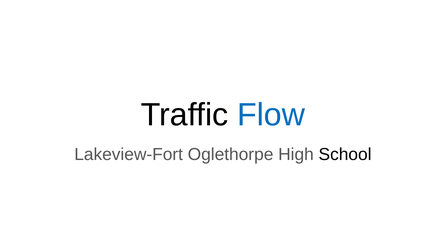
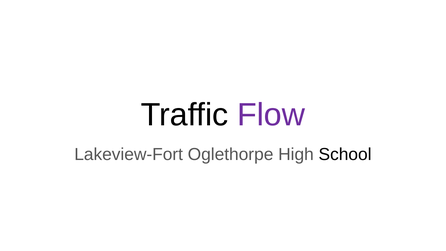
Flow colour: blue -> purple
